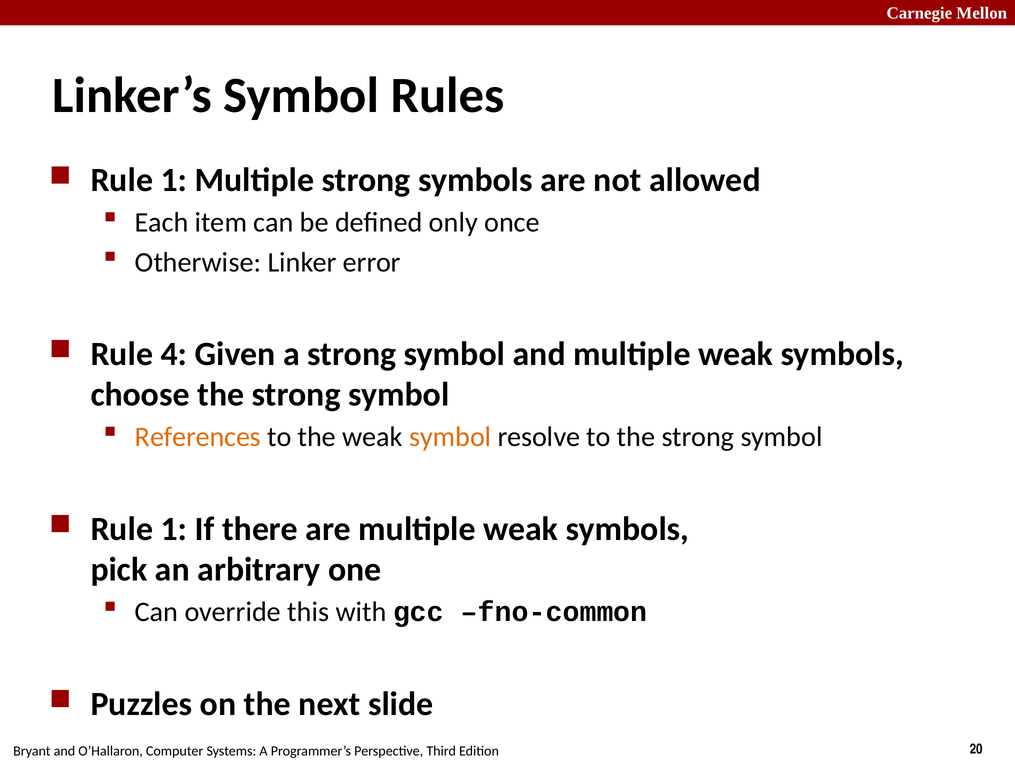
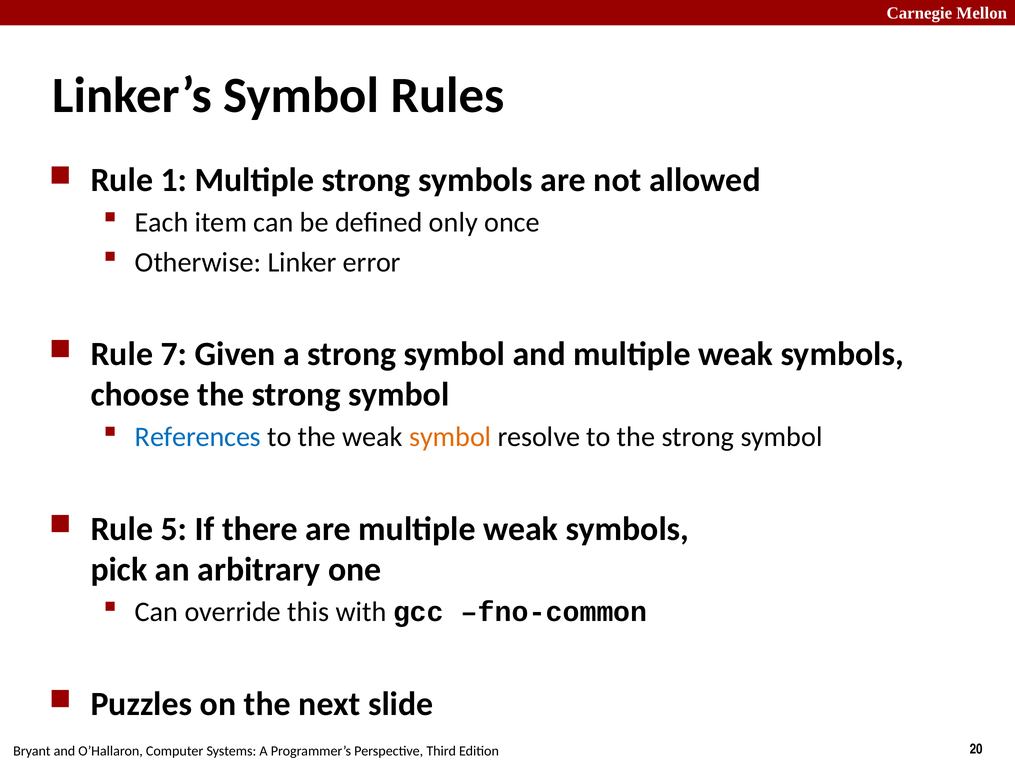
4: 4 -> 7
References colour: orange -> blue
1 at (174, 528): 1 -> 5
